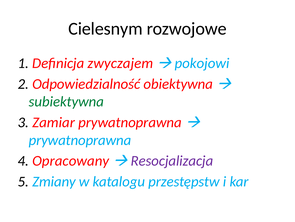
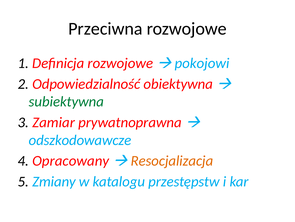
Cielesnym: Cielesnym -> Przeciwna
Definicja zwyczajem: zwyczajem -> rozwojowe
prywatnoprawna at (80, 140): prywatnoprawna -> odszkodowawcze
Resocjalizacja colour: purple -> orange
